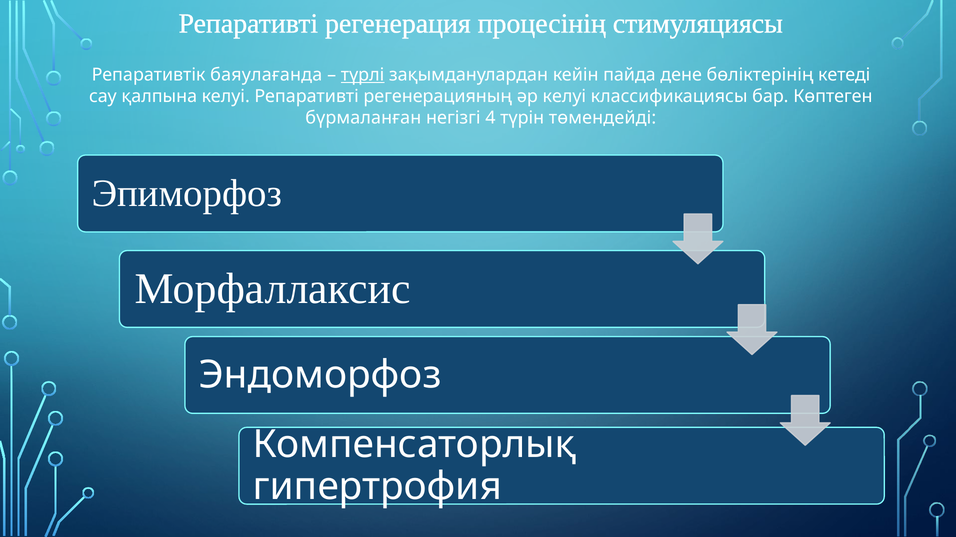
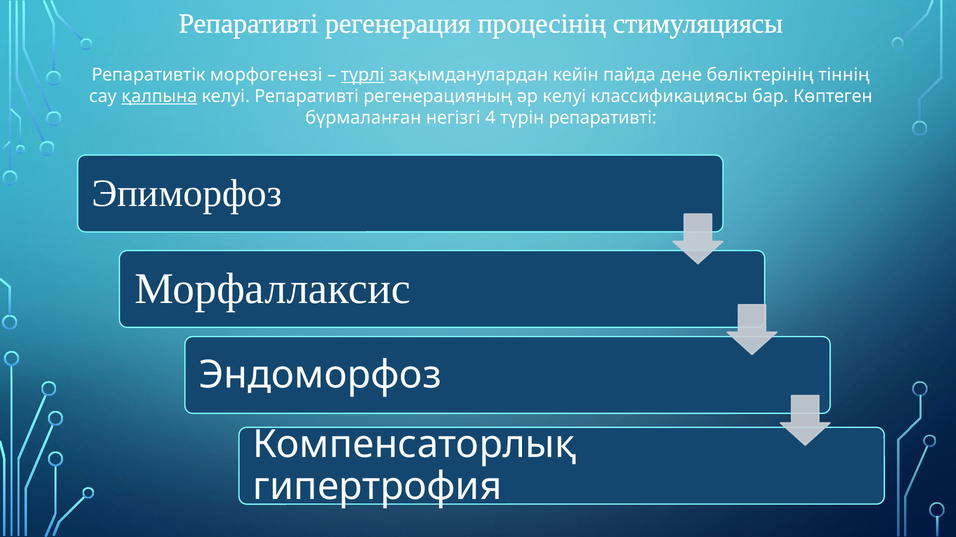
баяулағанда: баяулағанда -> морфогенезі
кетеді: кетеді -> тіннің
қалпына underline: none -> present
түрін төмендейді: төмендейді -> репаративті
